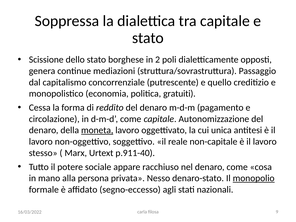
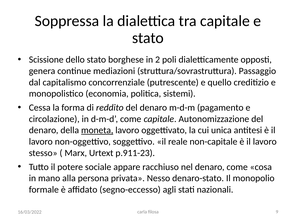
gratuiti: gratuiti -> sistemi
p.911-40: p.911-40 -> p.911-23
monopolio underline: present -> none
